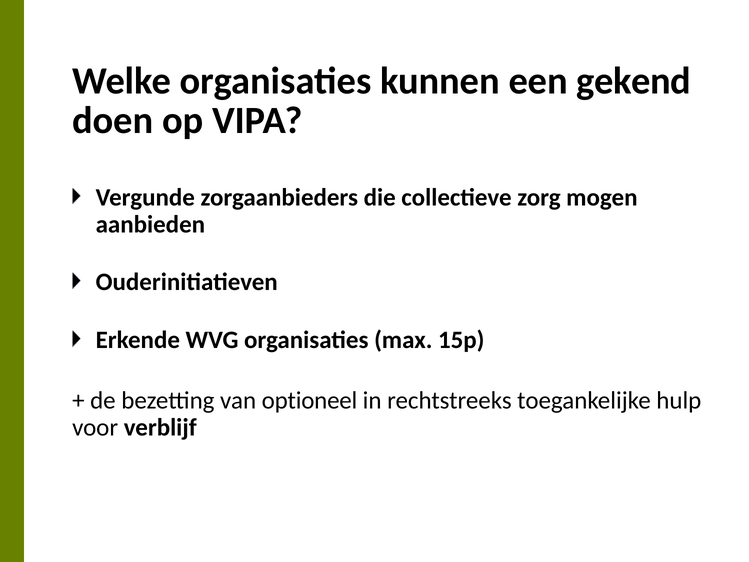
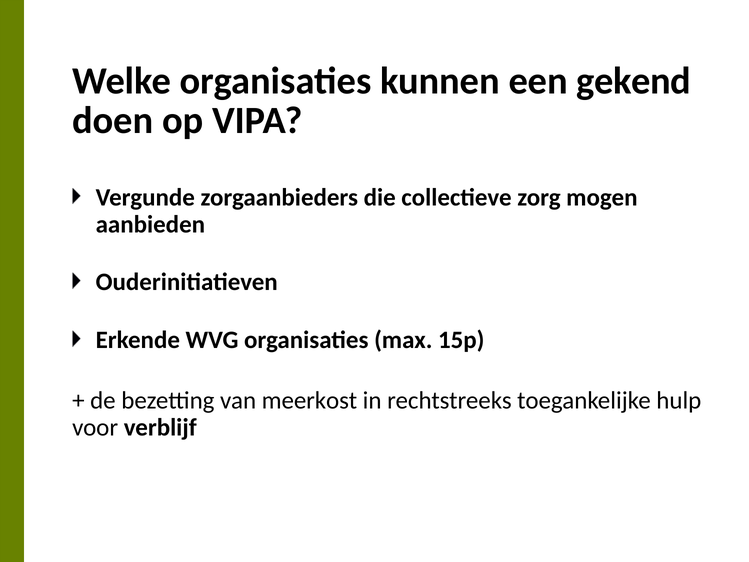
optioneel: optioneel -> meerkost
